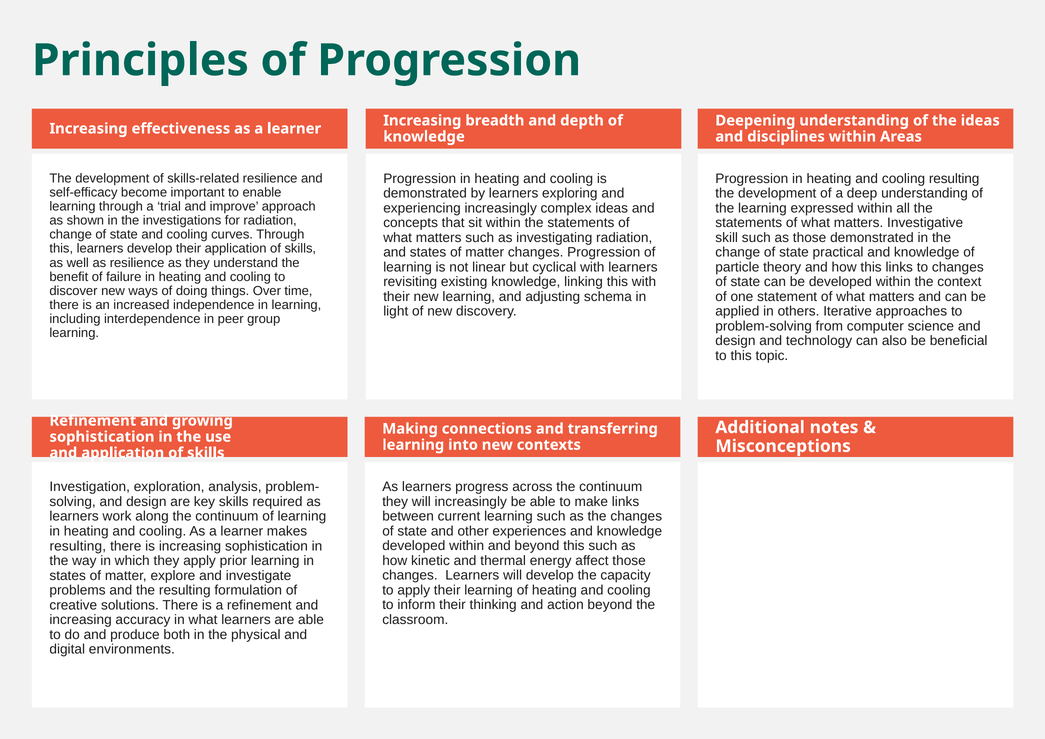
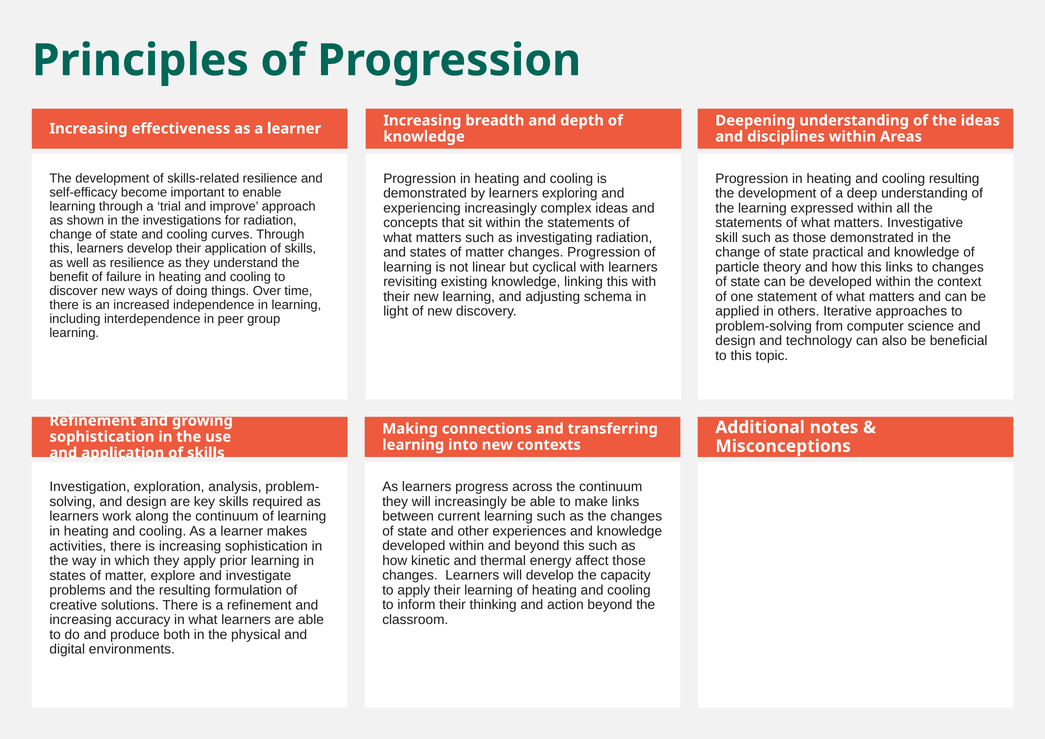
resulting at (78, 546): resulting -> activities
